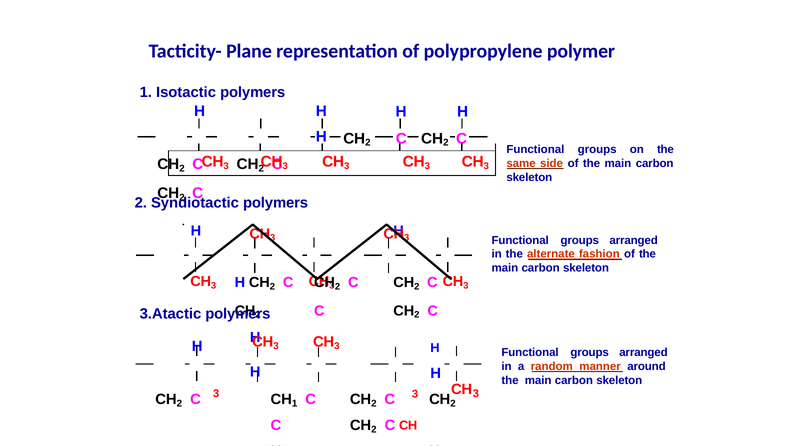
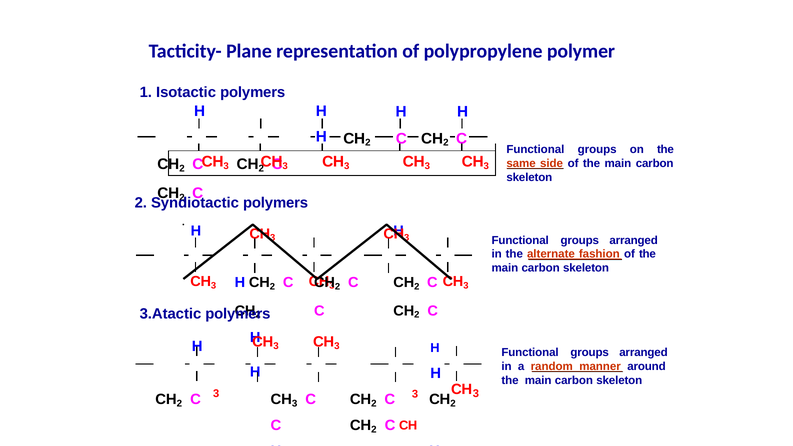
C CH 1: 1 -> 3
